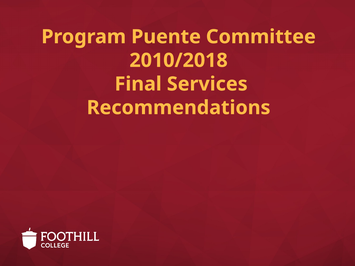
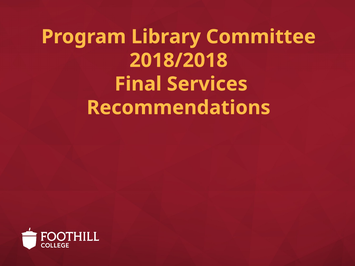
Puente: Puente -> Library
2010/2018: 2010/2018 -> 2018/2018
